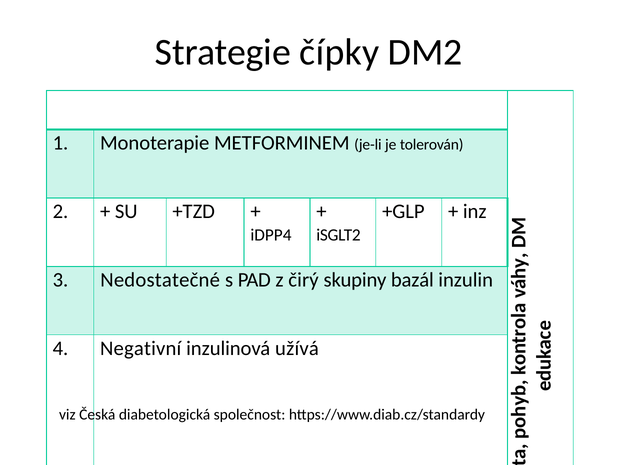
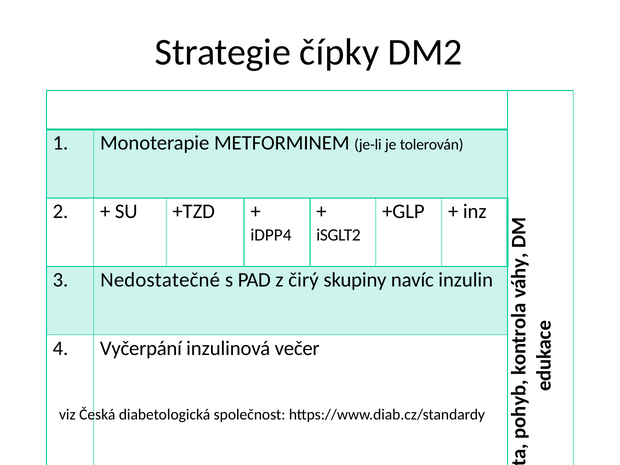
bazál: bazál -> navíc
Negativní: Negativní -> Vyčerpání
užívá: užívá -> večer
